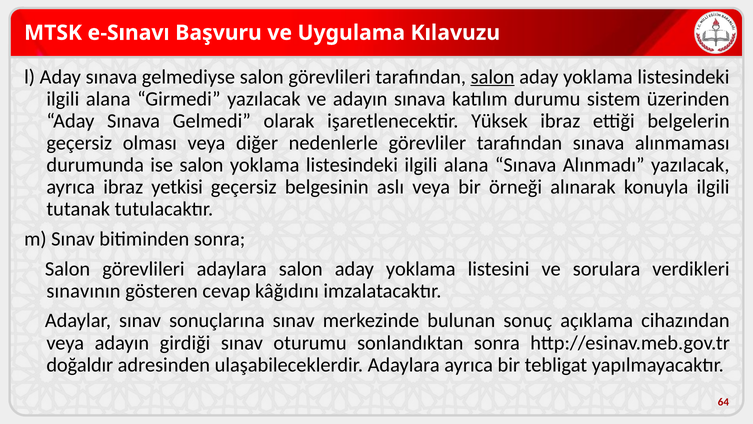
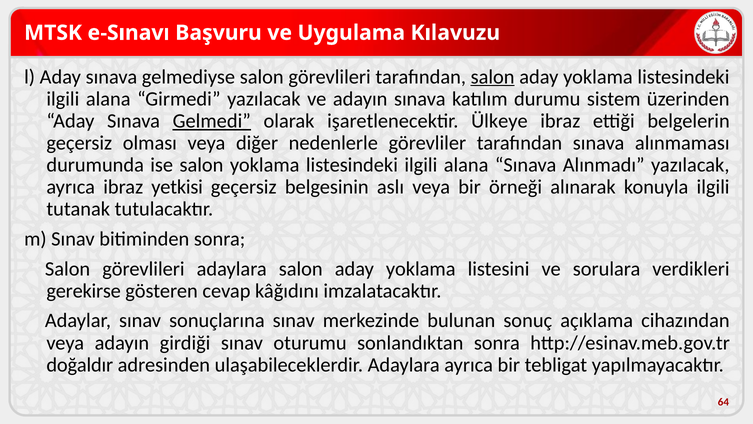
Gelmedi underline: none -> present
Yüksek: Yüksek -> Ülkeye
sınavının: sınavının -> gerekirse
